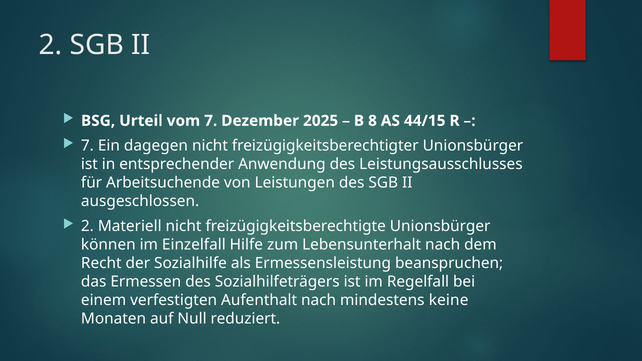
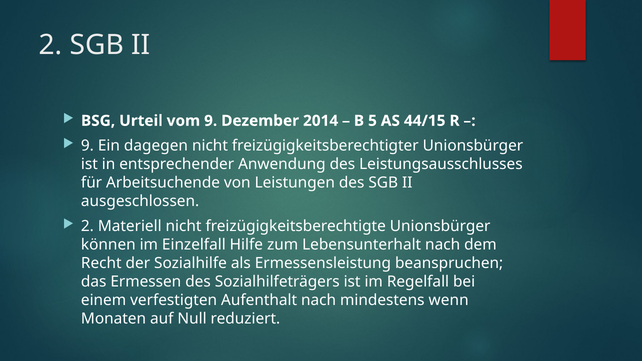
vom 7: 7 -> 9
2025: 2025 -> 2014
8: 8 -> 5
7 at (87, 146): 7 -> 9
keine: keine -> wenn
